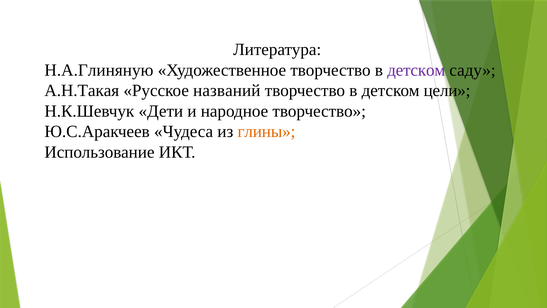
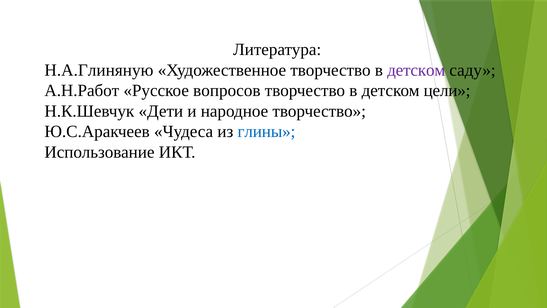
А.Н.Такая: А.Н.Такая -> А.Н.Работ
названий: названий -> вопросов
глины colour: orange -> blue
